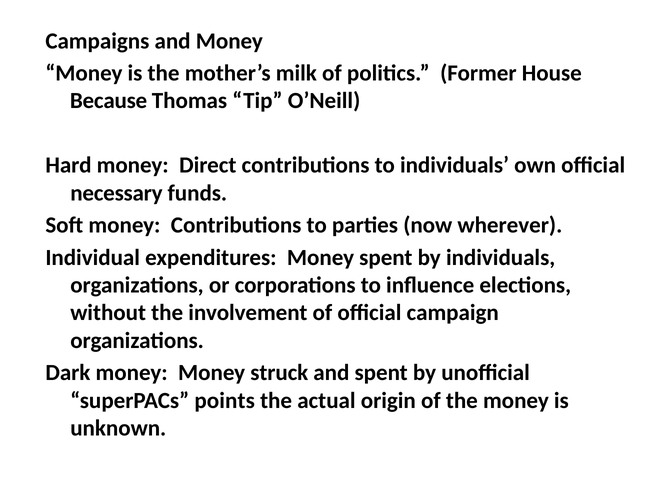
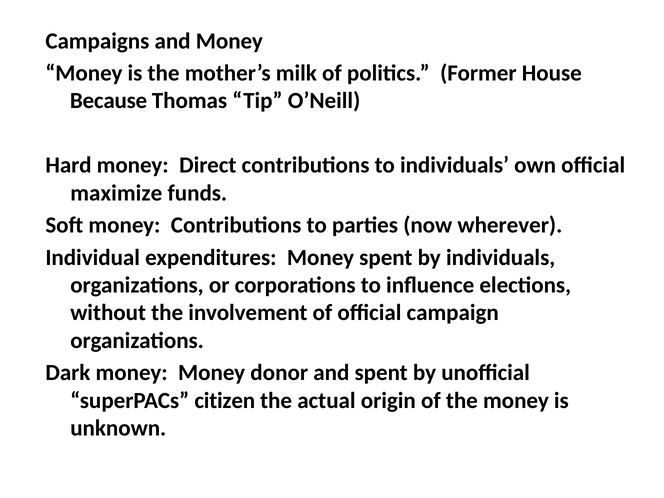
necessary: necessary -> maximize
struck: struck -> donor
points: points -> citizen
